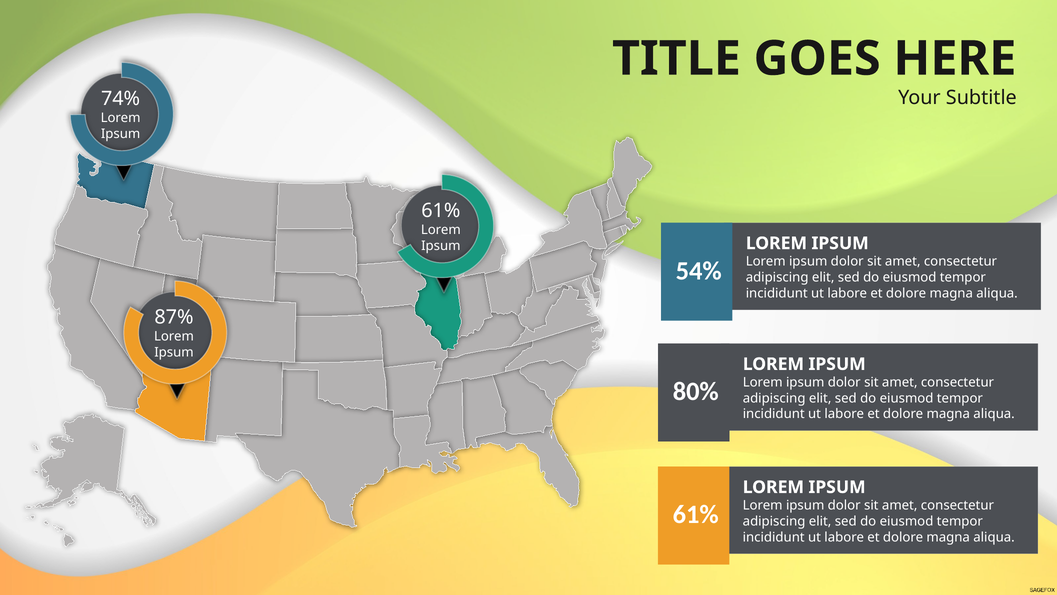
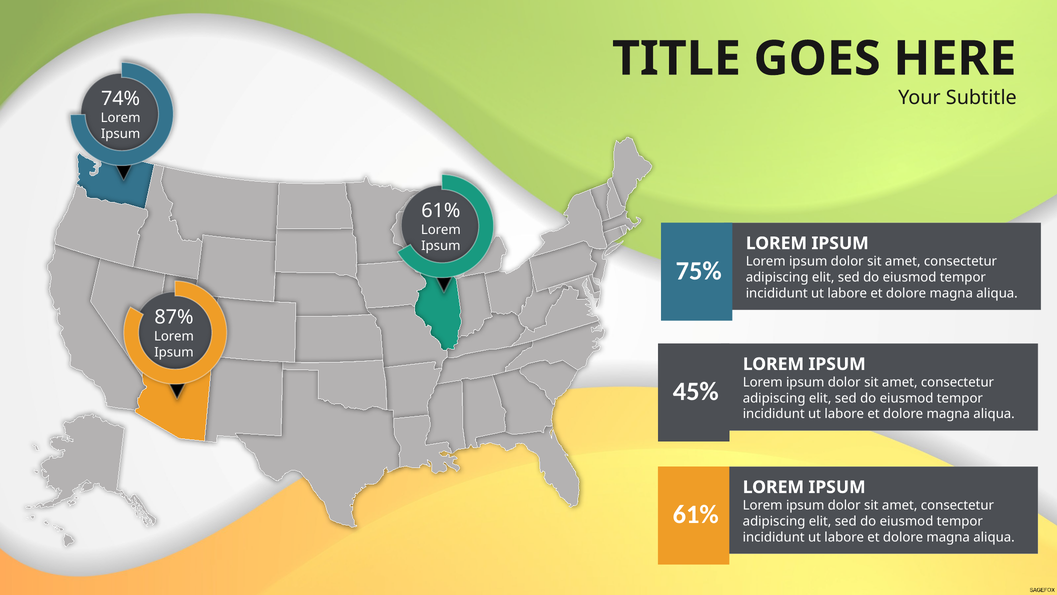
54%: 54% -> 75%
80%: 80% -> 45%
